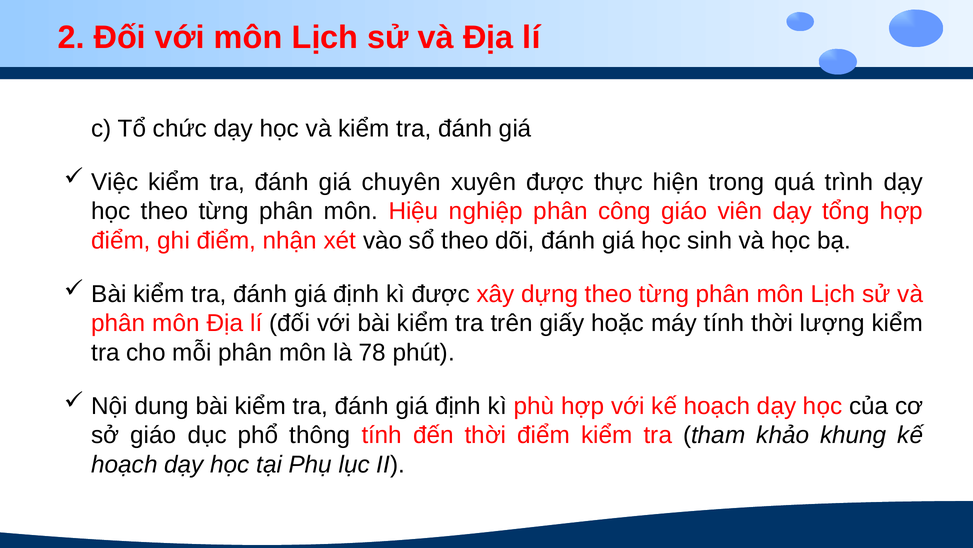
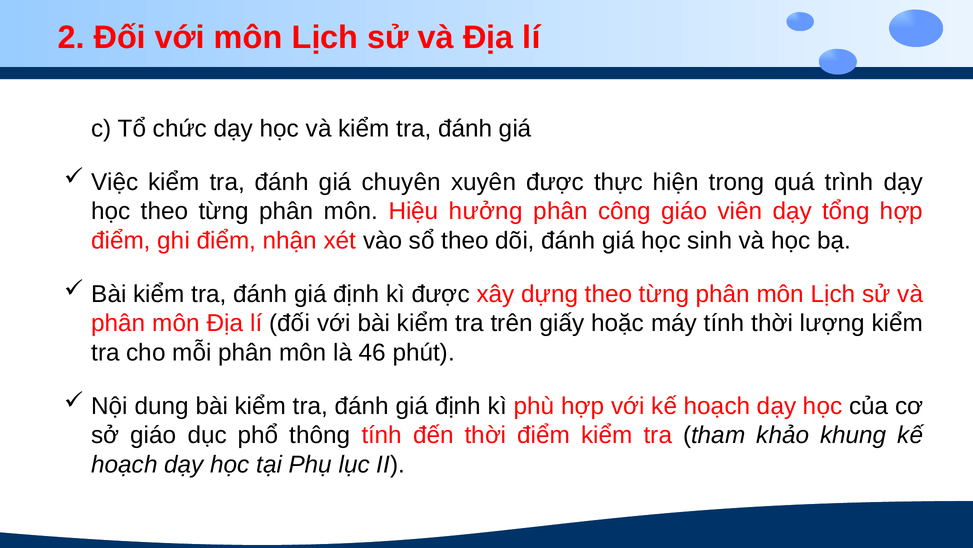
nghiệp: nghiệp -> hưởng
78: 78 -> 46
